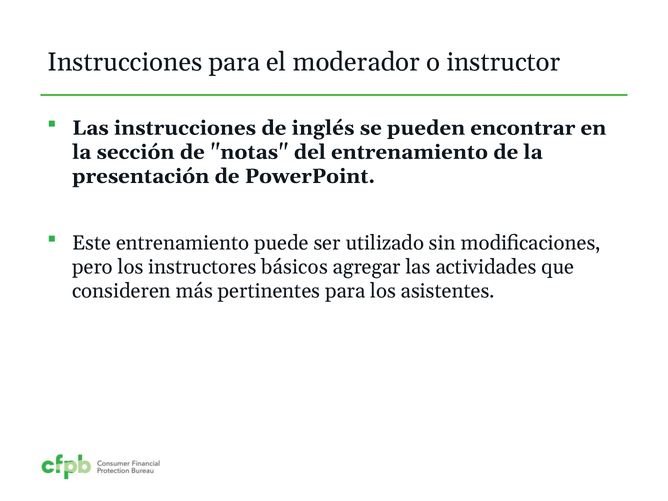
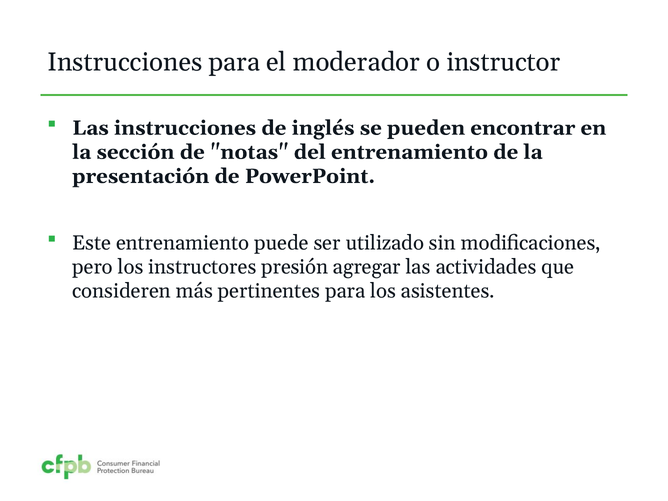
básicos: básicos -> presión
